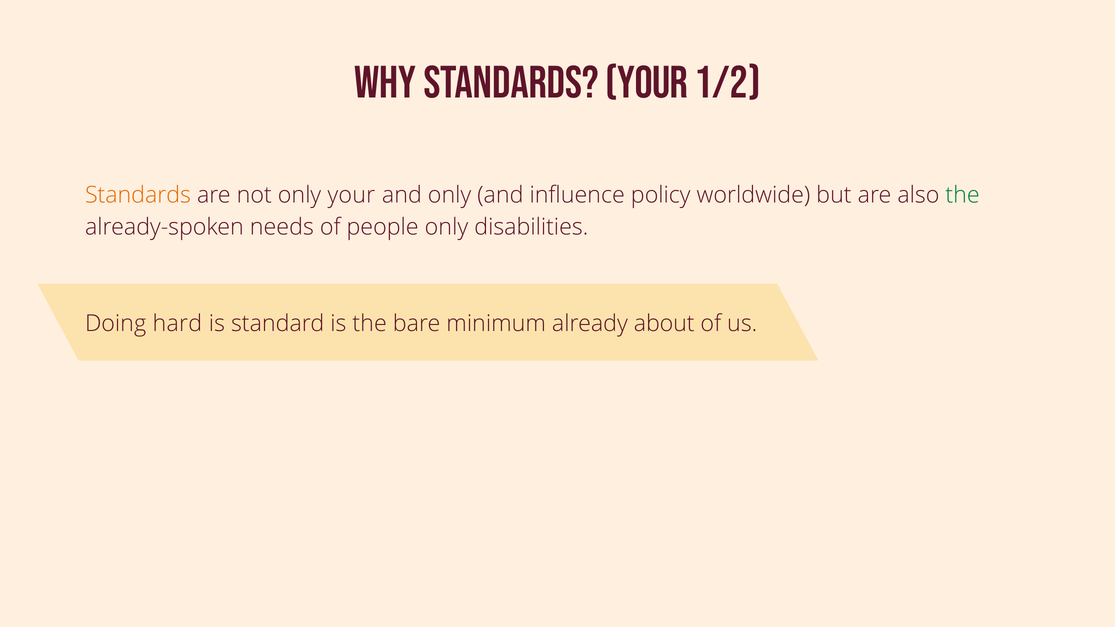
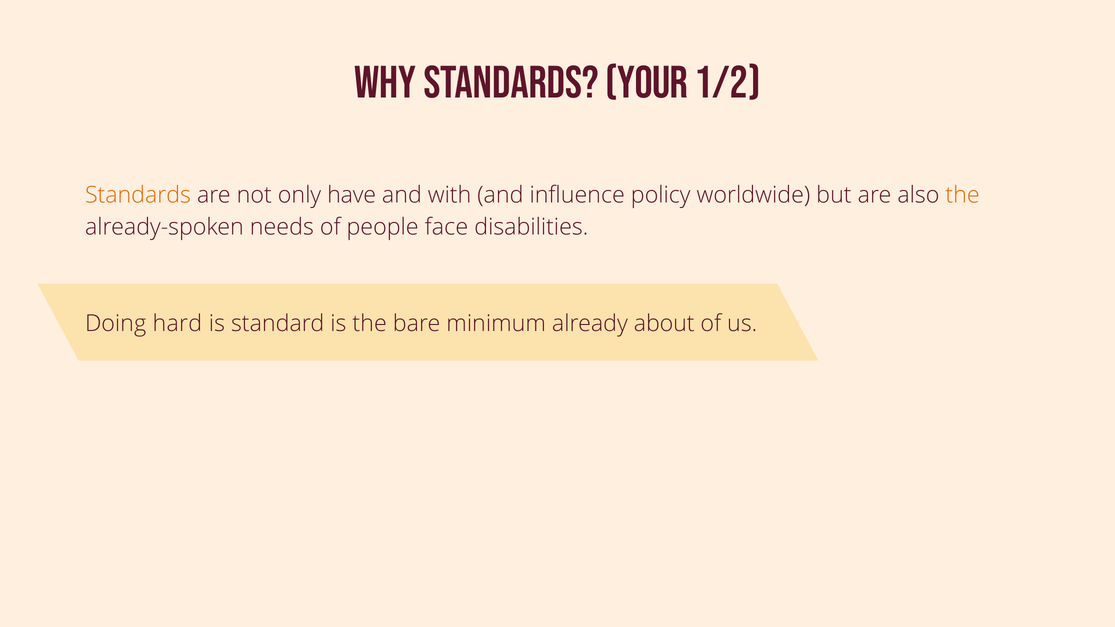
only your: your -> have
and only: only -> with
the at (963, 195) colour: green -> orange
people only: only -> face
